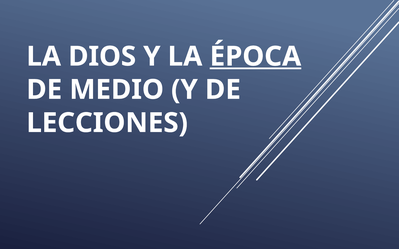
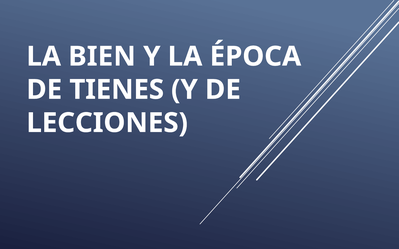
DIOS: DIOS -> BIEN
ÉPOCA underline: present -> none
MEDIO: MEDIO -> TIENES
